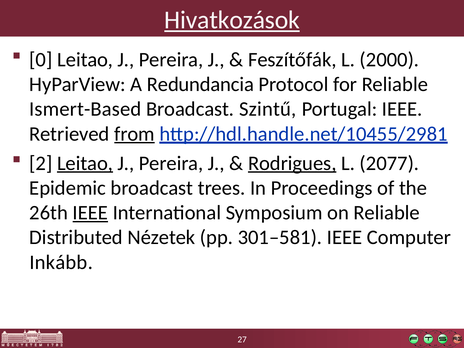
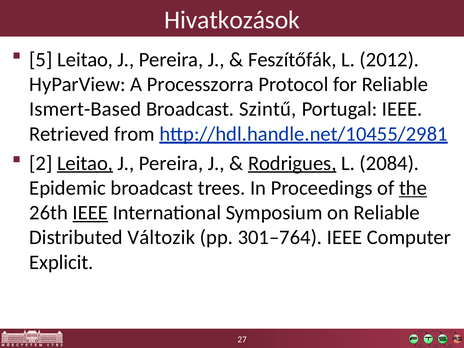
Hivatkozások underline: present -> none
0: 0 -> 5
2000: 2000 -> 2012
Redundancia: Redundancia -> Processzorra
from underline: present -> none
2077: 2077 -> 2084
the underline: none -> present
Nézetek: Nézetek -> Változik
301–581: 301–581 -> 301–764
Inkább: Inkább -> Explicit
